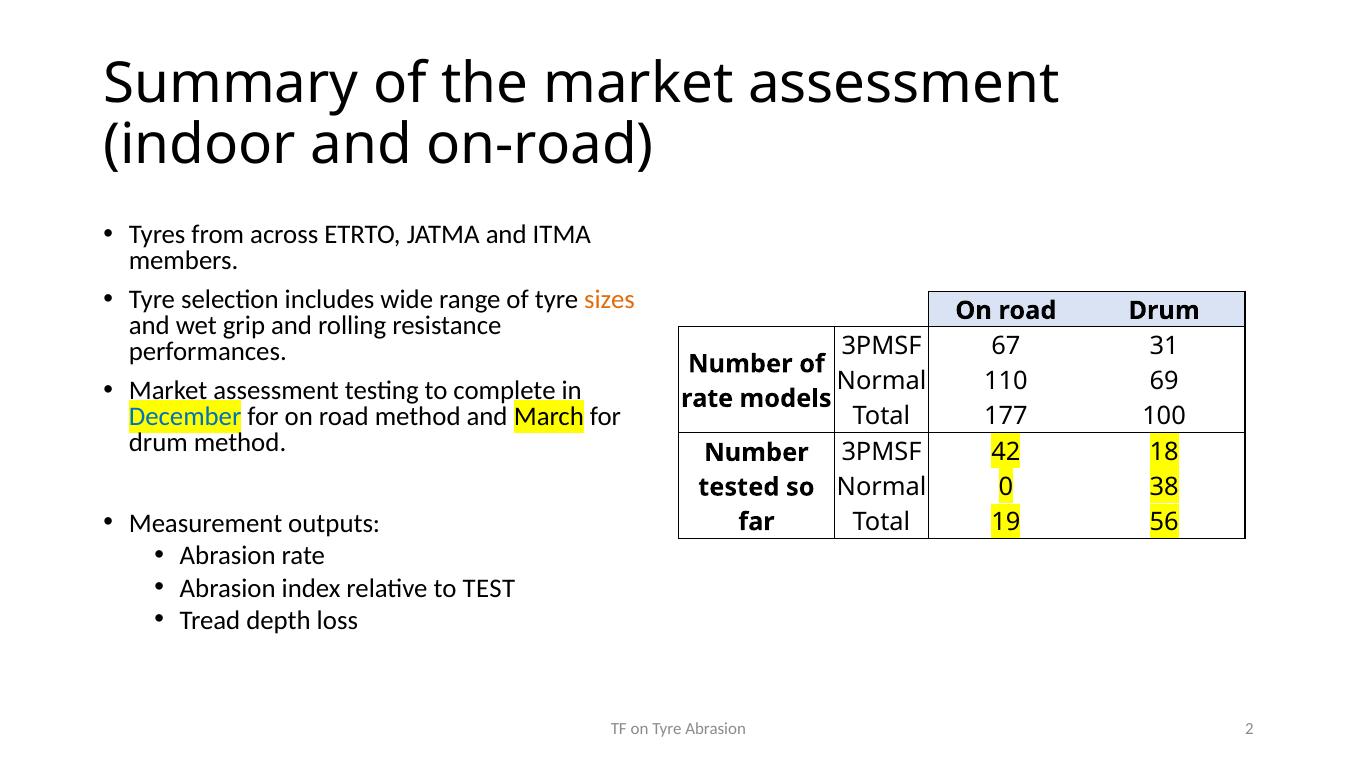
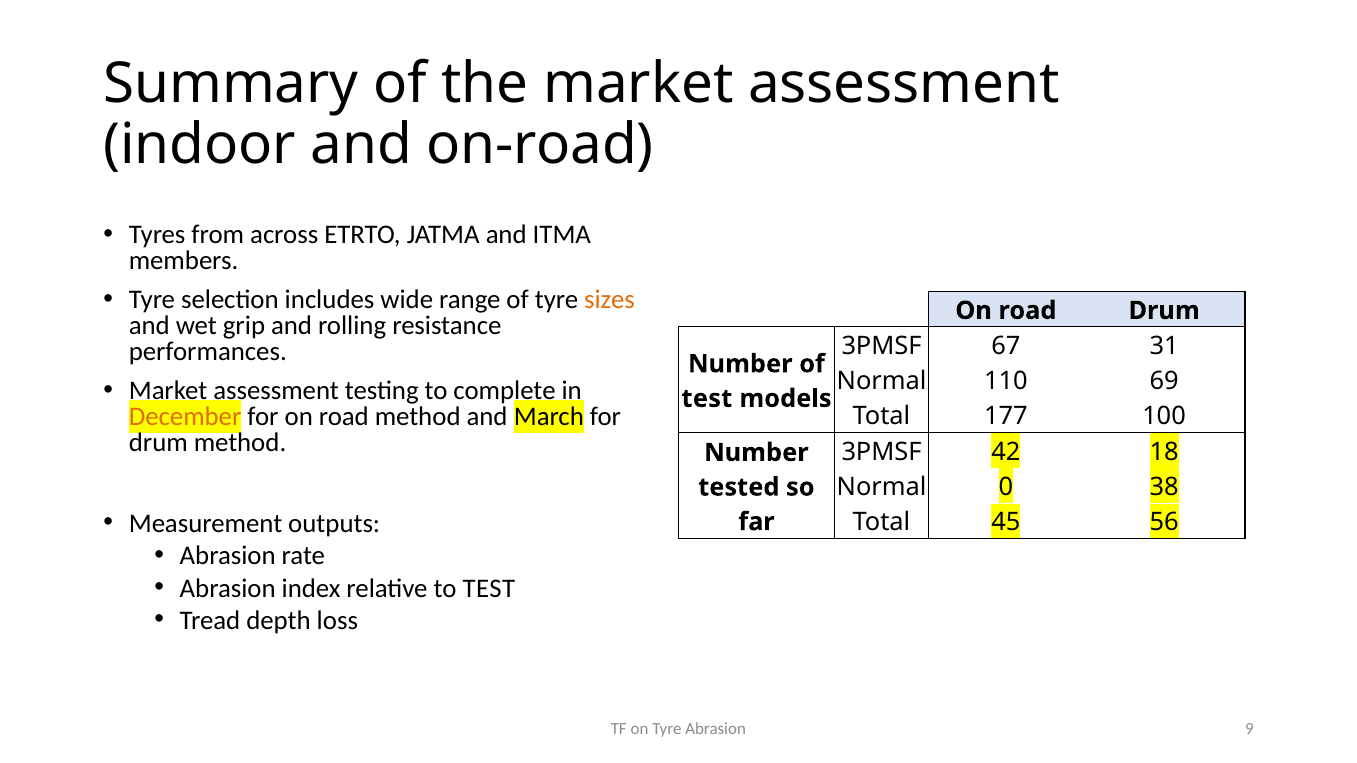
rate at (707, 399): rate -> test
December colour: blue -> orange
19: 19 -> 45
2: 2 -> 9
